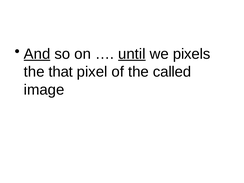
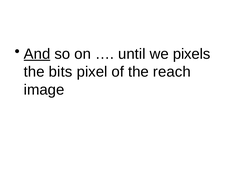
until underline: present -> none
that: that -> bits
called: called -> reach
